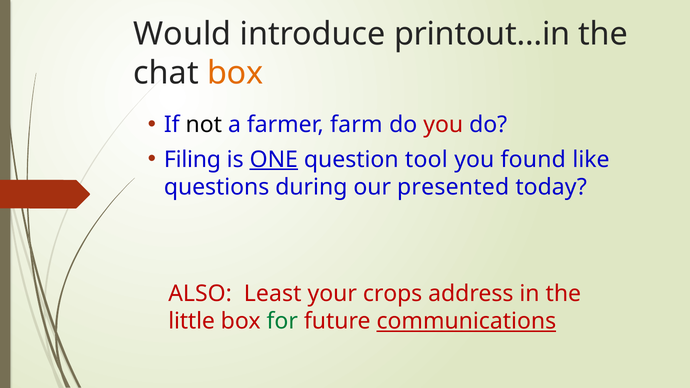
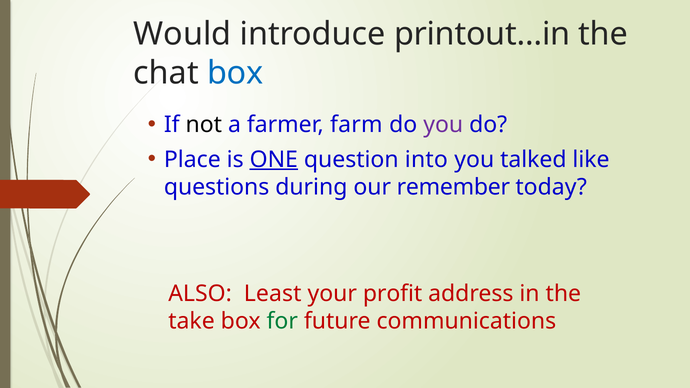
box at (235, 73) colour: orange -> blue
you at (443, 125) colour: red -> purple
Filing: Filing -> Place
tool: tool -> into
found: found -> talked
presented: presented -> remember
crops: crops -> profit
little: little -> take
communications underline: present -> none
